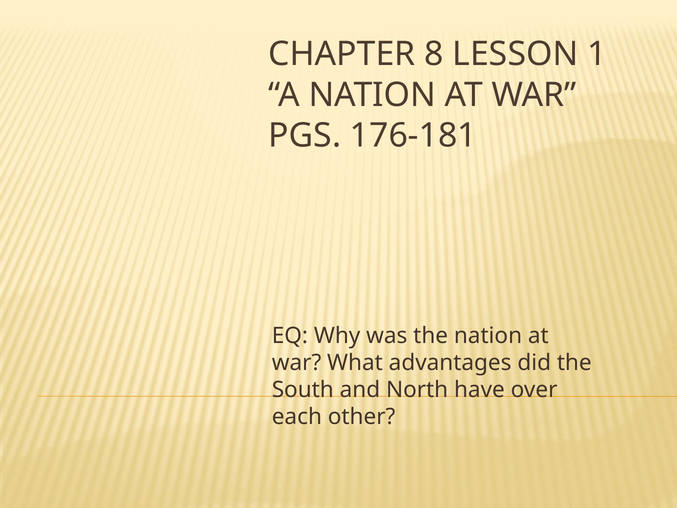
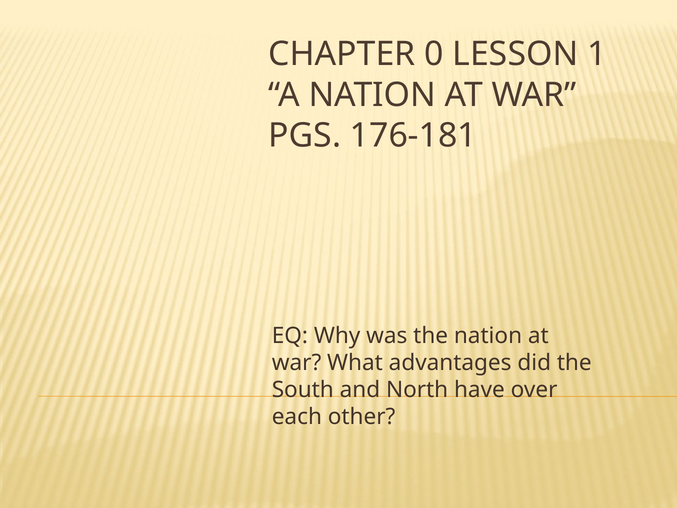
8: 8 -> 0
